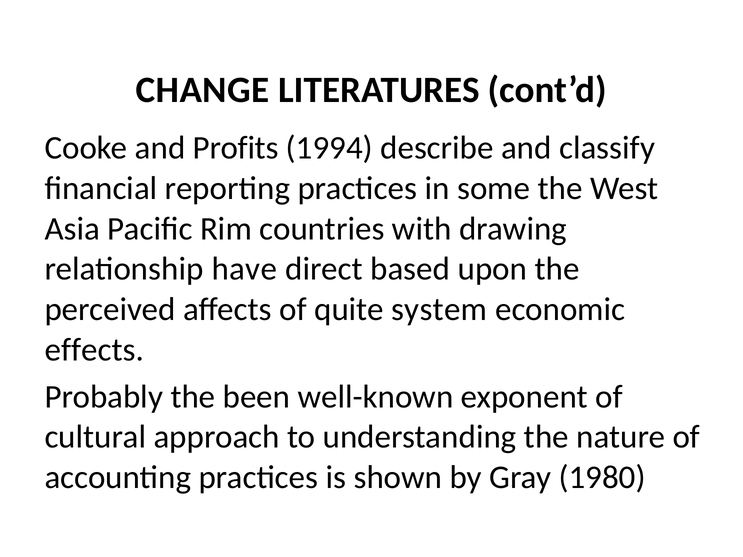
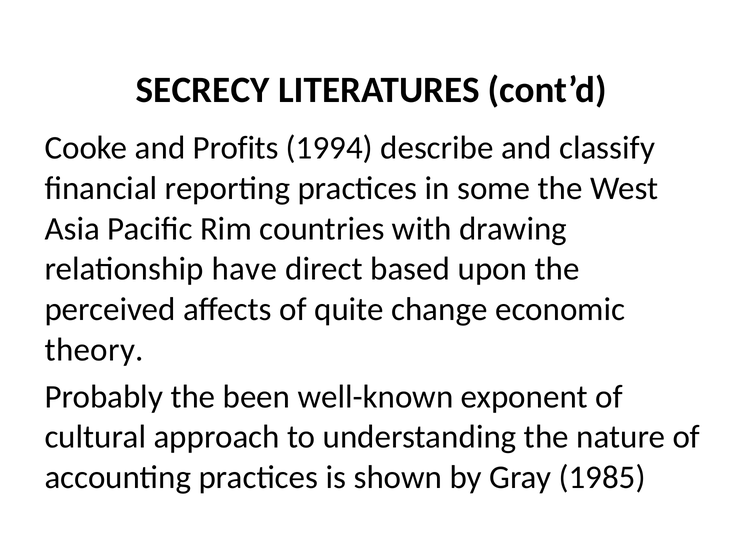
CHANGE: CHANGE -> SECRECY
system: system -> change
effects: effects -> theory
1980: 1980 -> 1985
